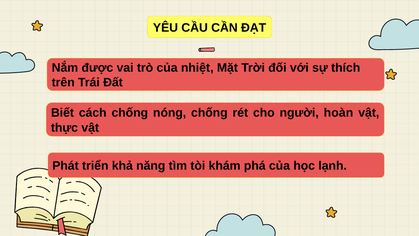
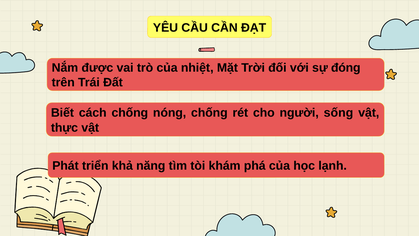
thích: thích -> đóng
hoàn: hoàn -> sống
